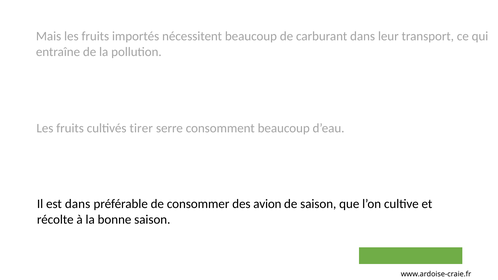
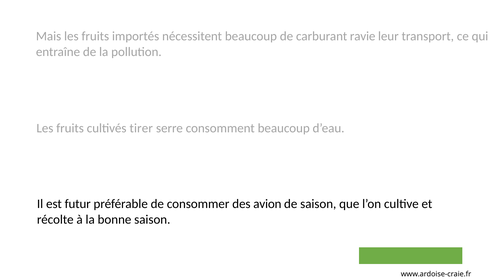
carburant dans: dans -> ravie
est dans: dans -> futur
